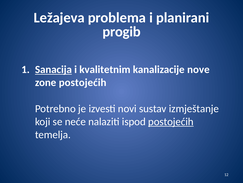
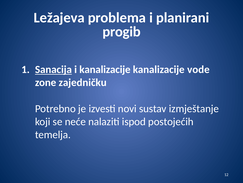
i kvalitetnim: kvalitetnim -> kanalizacije
nove: nove -> vode
zone postojećih: postojećih -> zajedničku
postojećih at (171, 121) underline: present -> none
